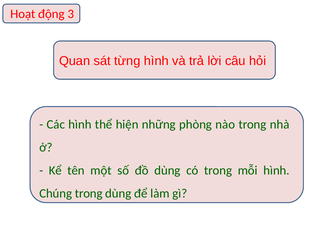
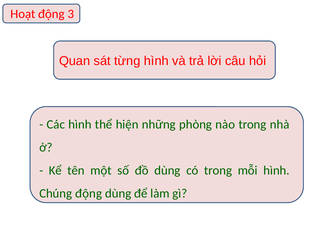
Chúng trong: trong -> động
